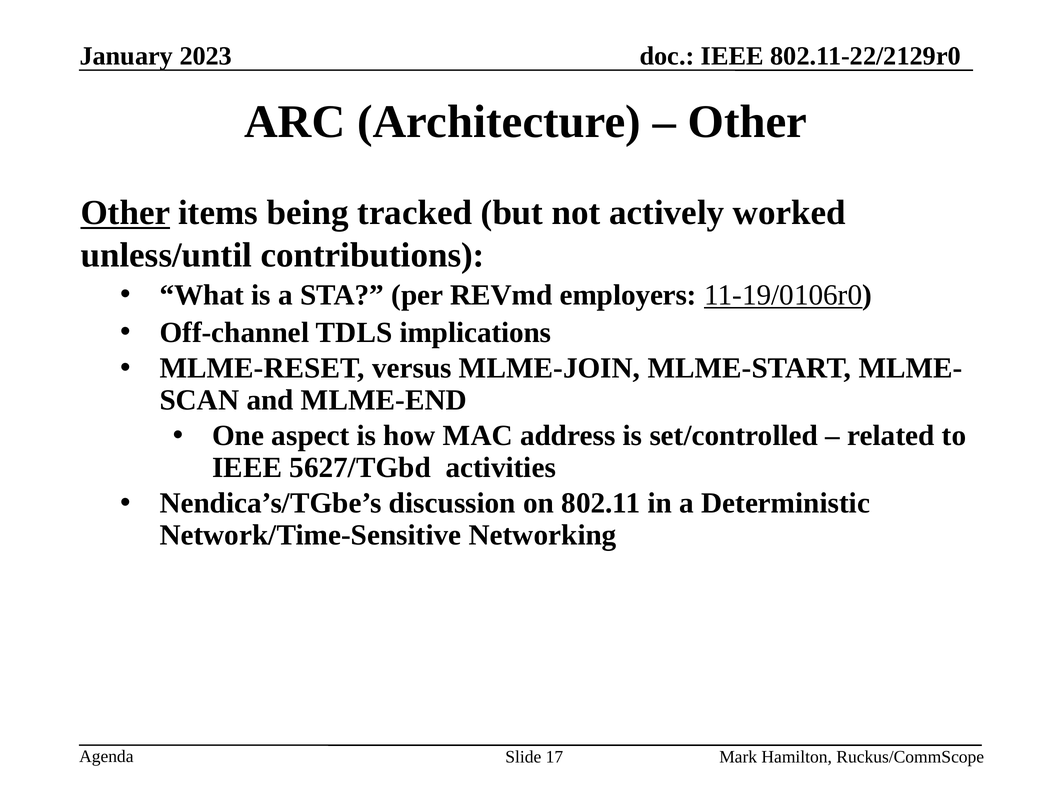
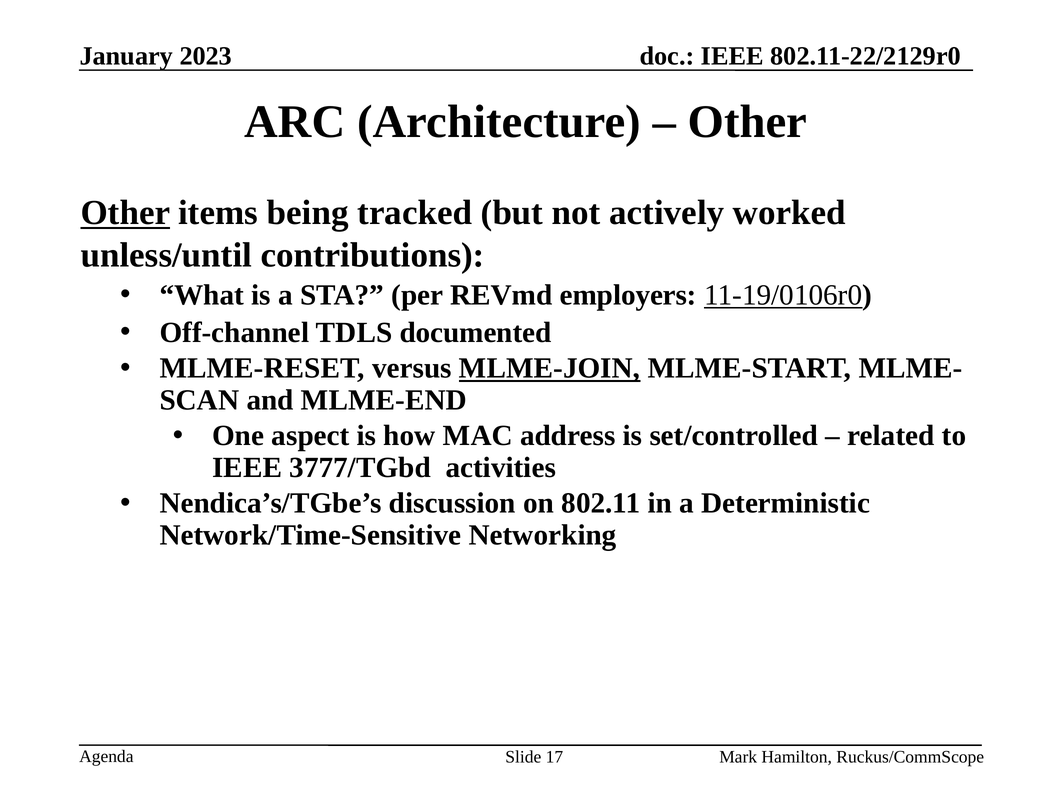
implications: implications -> documented
MLME-JOIN underline: none -> present
5627/TGbd: 5627/TGbd -> 3777/TGbd
